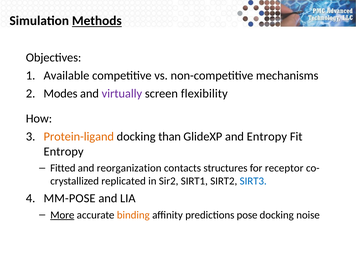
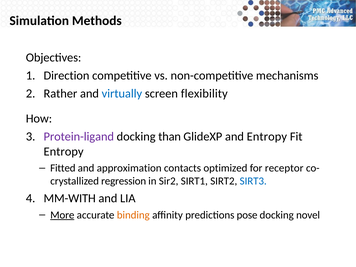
Methods underline: present -> none
Available: Available -> Direction
Modes: Modes -> Rather
virtually colour: purple -> blue
Protein-ligand colour: orange -> purple
reorganization: reorganization -> approximation
structures: structures -> optimized
replicated: replicated -> regression
MM-POSE: MM-POSE -> MM-WITH
noise: noise -> novel
